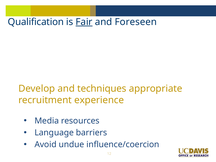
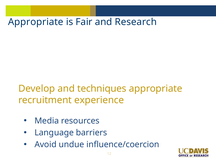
Qualification at (36, 22): Qualification -> Appropriate
Fair underline: present -> none
Foreseen: Foreseen -> Research
